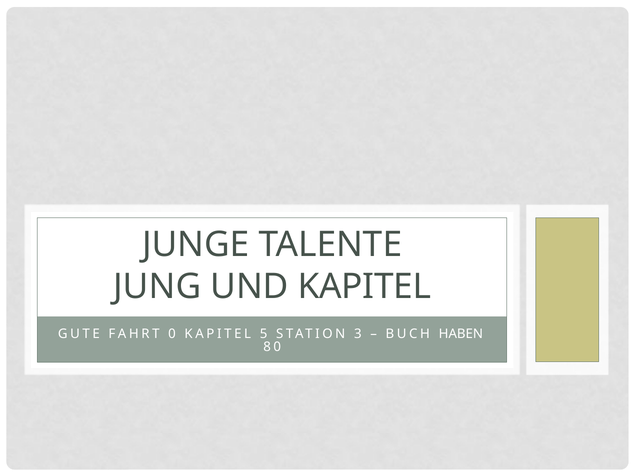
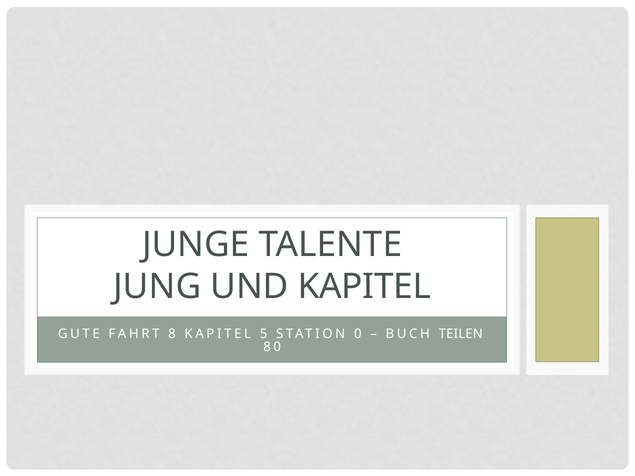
0: 0 -> 8
3: 3 -> 0
HABEN: HABEN -> TEILEN
